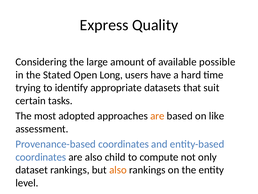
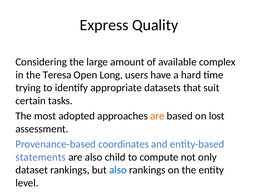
possible: possible -> complex
Stated: Stated -> Teresa
like: like -> lost
coordinates at (41, 157): coordinates -> statements
also at (118, 170) colour: orange -> blue
